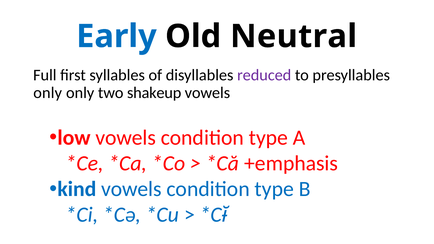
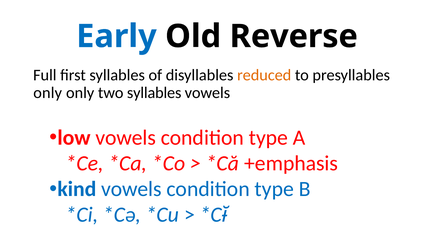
Neutral: Neutral -> Reverse
reduced colour: purple -> orange
two shakeup: shakeup -> syllables
